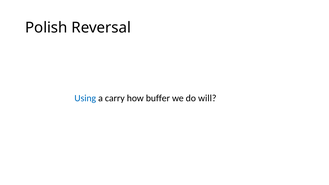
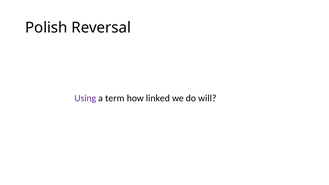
Using colour: blue -> purple
carry: carry -> term
buffer: buffer -> linked
